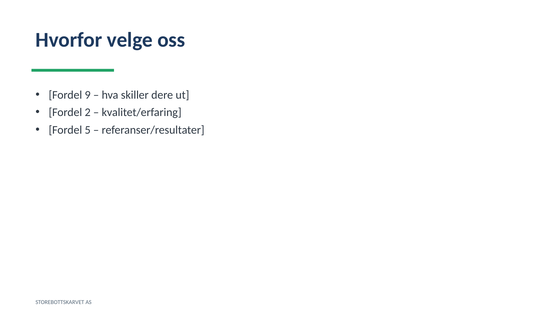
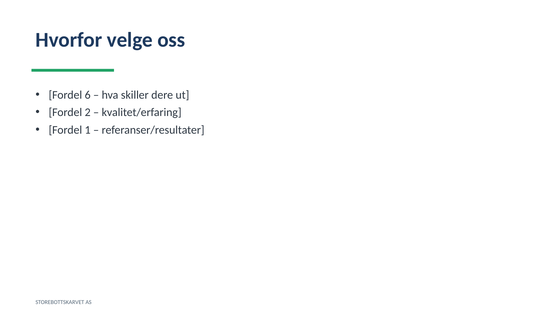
9: 9 -> 6
5: 5 -> 1
